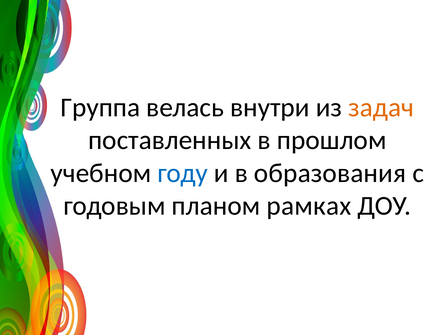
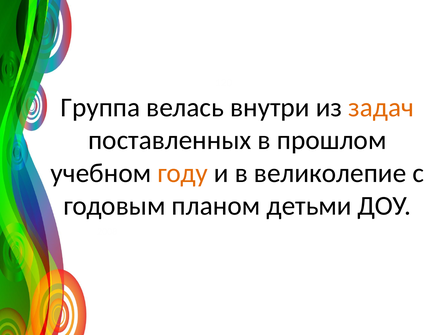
году colour: blue -> orange
образования: образования -> великолепие
рамках: рамках -> детьми
